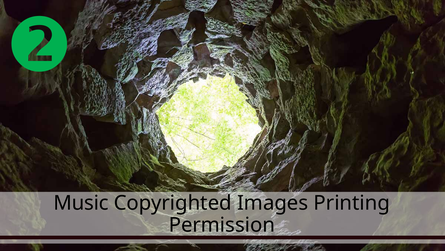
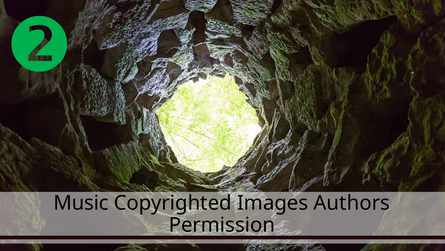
Printing: Printing -> Authors
